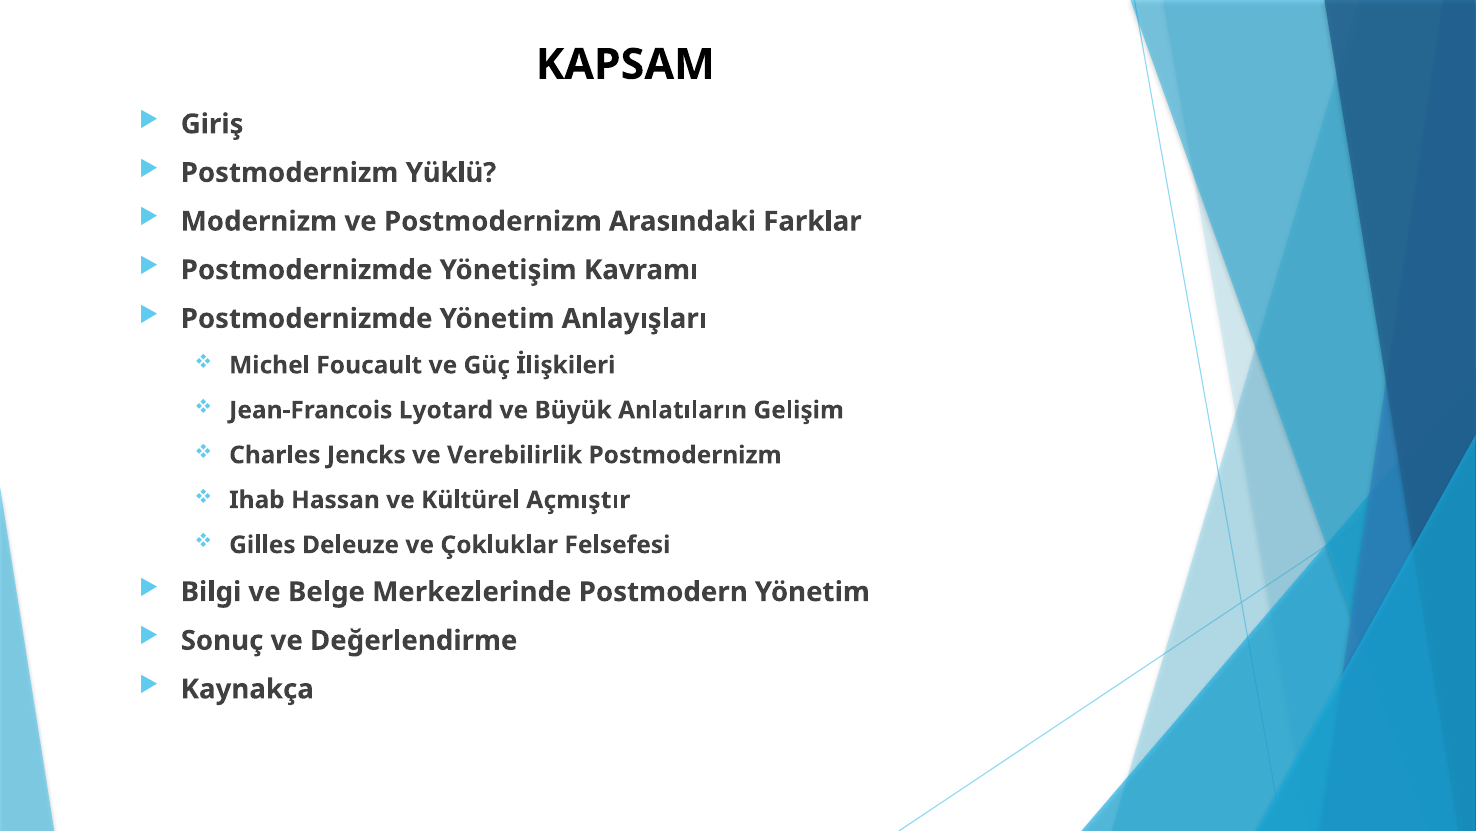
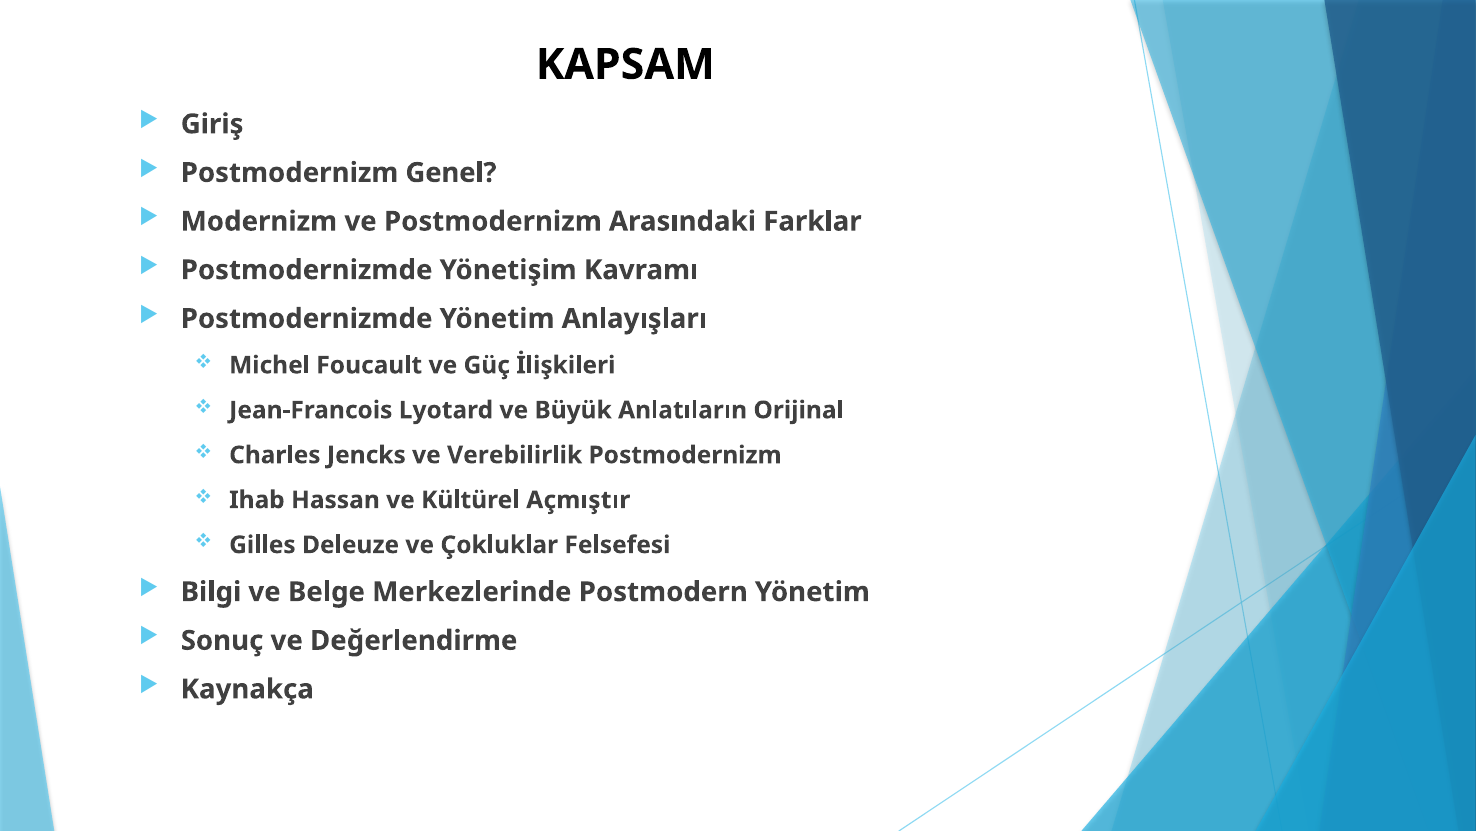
Yüklü: Yüklü -> Genel
Gelişim: Gelişim -> Orijinal
